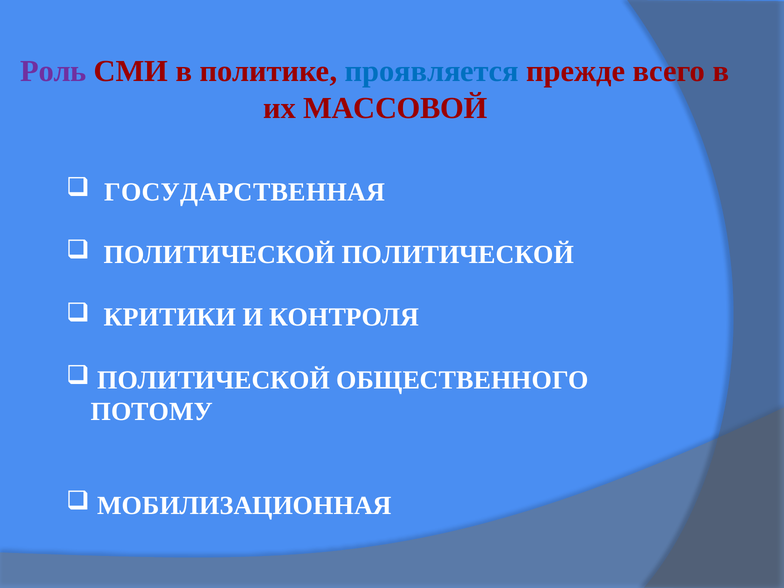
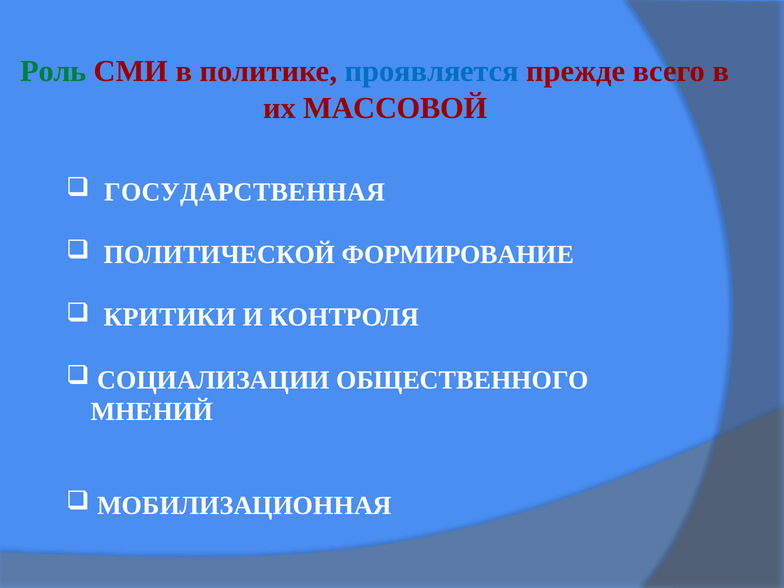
Роль colour: purple -> green
ПОЛИТИЧЕСКОЙ ПОЛИТИЧЕСКОЙ: ПОЛИТИЧЕСКОЙ -> ФОРМИРОВАНИЕ
ПОЛИТИЧЕСКОЙ at (214, 380): ПОЛИТИЧЕСКОЙ -> СОЦИАЛИЗАЦИИ
ПОТОМУ: ПОТОМУ -> МНЕНИЙ
